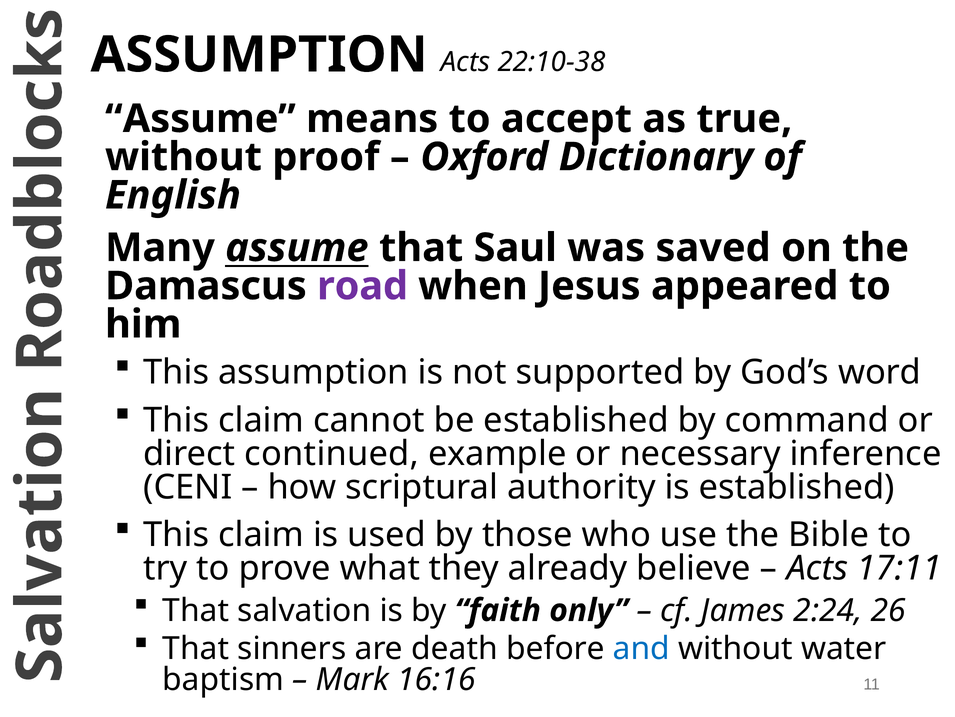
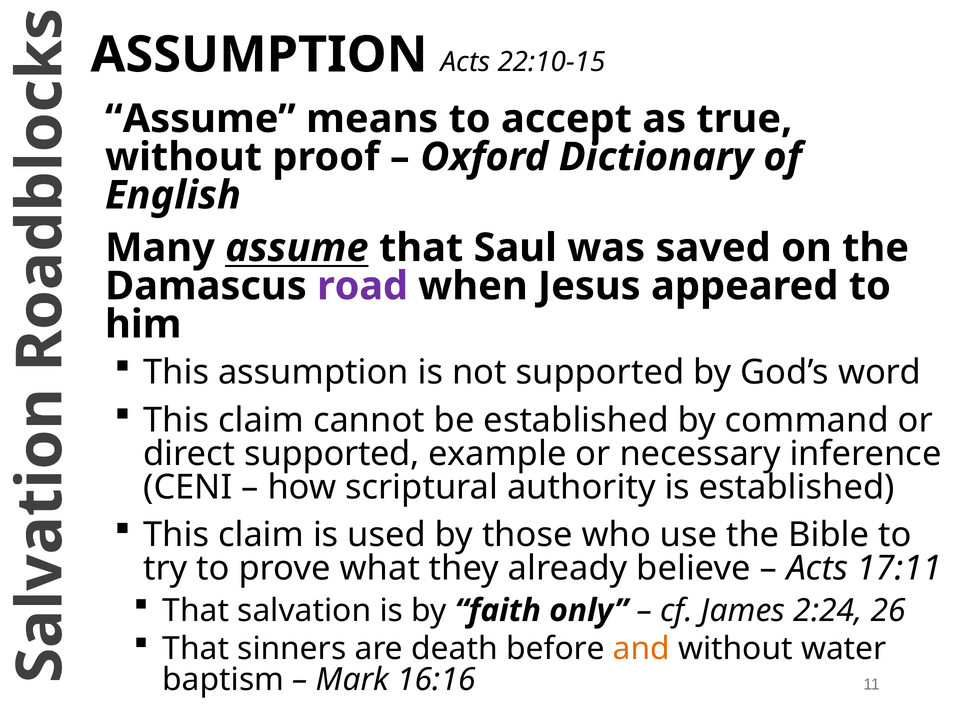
22:10-38: 22:10-38 -> 22:10-15
direct continued: continued -> supported
and colour: blue -> orange
